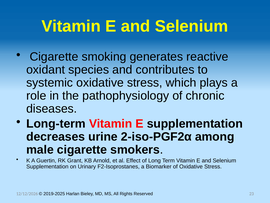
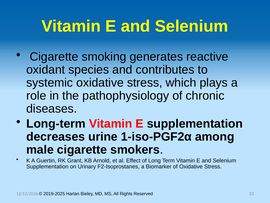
2-iso-PGF2α: 2-iso-PGF2α -> 1-iso-PGF2α
